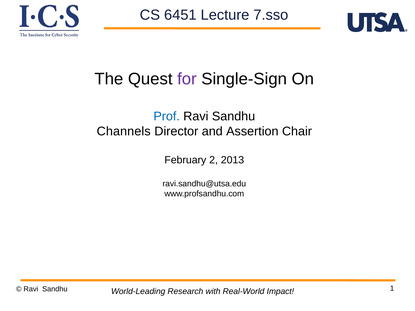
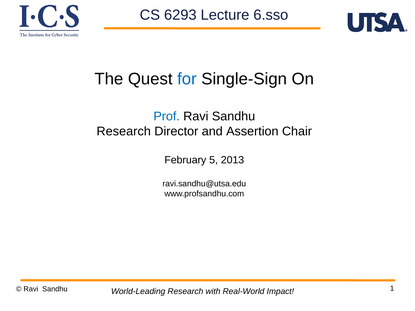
6451: 6451 -> 6293
7.sso: 7.sso -> 6.sso
for colour: purple -> blue
Channels at (124, 131): Channels -> Research
2: 2 -> 5
